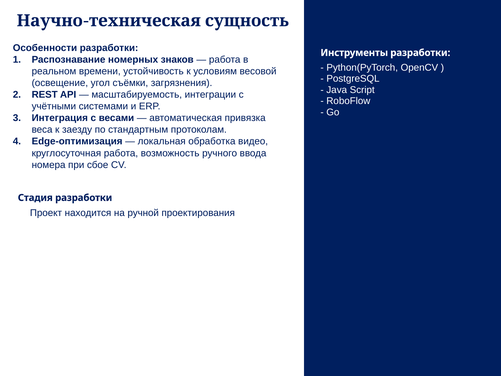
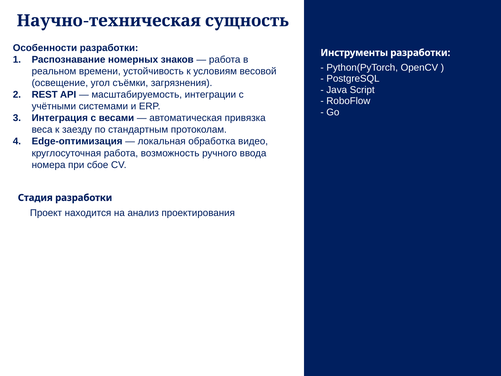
ручной: ручной -> анализ
